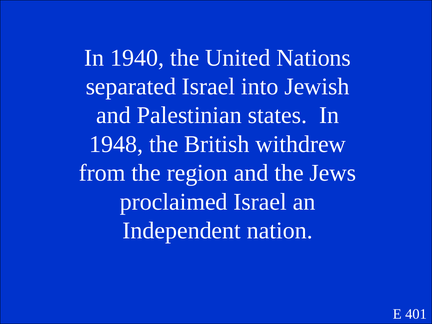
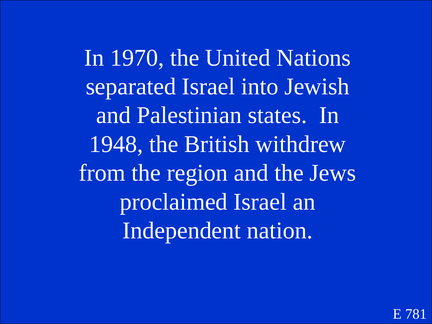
1940: 1940 -> 1970
401: 401 -> 781
